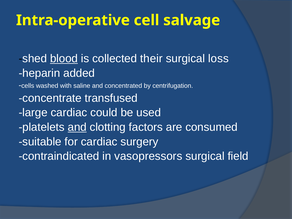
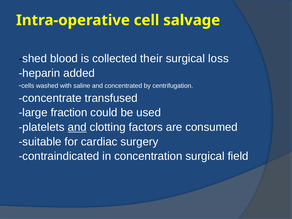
blood underline: present -> none
large cardiac: cardiac -> fraction
vasopressors: vasopressors -> concentration
